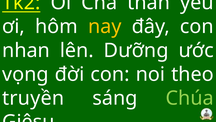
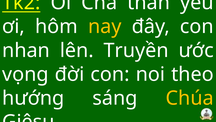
Dưỡng: Dưỡng -> Truyền
truyền: truyền -> hướng
Chúa colour: light green -> yellow
